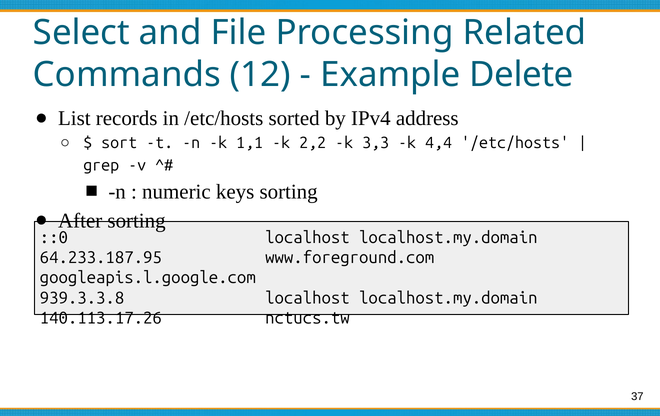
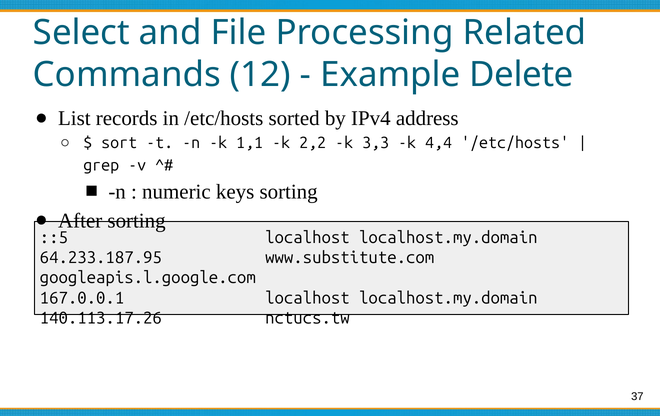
::0: ::0 -> ::5
www.foreground.com: www.foreground.com -> www.substitute.com
939.3.3.8: 939.3.3.8 -> 167.0.0.1
